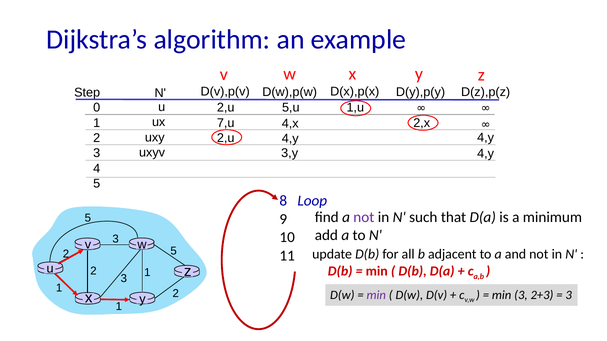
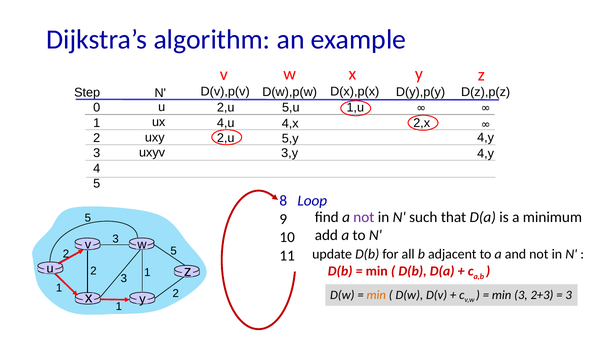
7,u: 7,u -> 4,u
4,y at (290, 139): 4,y -> 5,y
min at (376, 295) colour: purple -> orange
